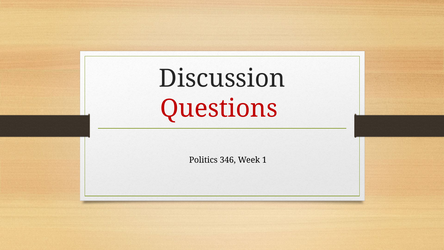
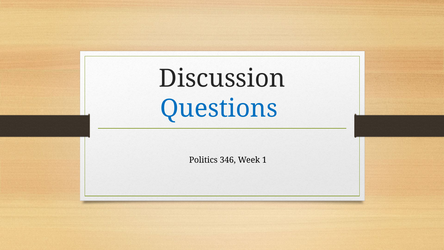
Questions colour: red -> blue
